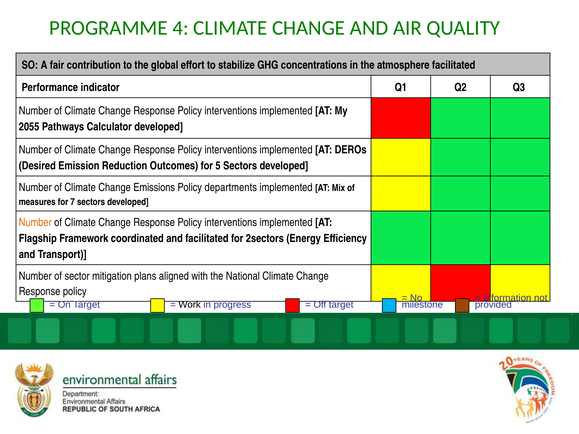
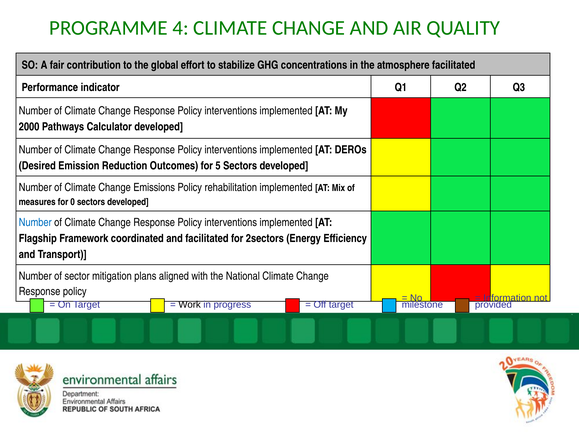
2055: 2055 -> 2000
departments: departments -> rehabilitation
7: 7 -> 0
Number at (35, 223) colour: orange -> blue
